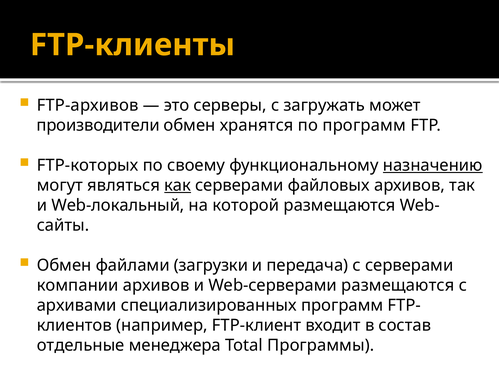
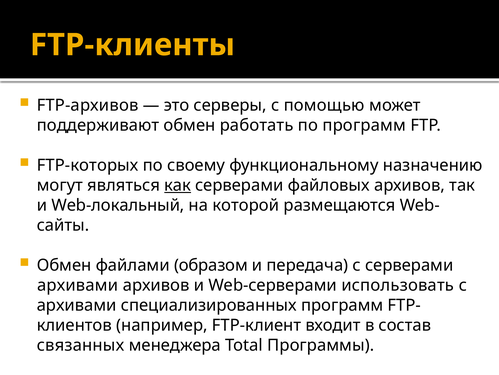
загружать: загружать -> помощью
производители: производители -> поддерживают
хранятся: хранятся -> работать
назначению underline: present -> none
загрузки: загрузки -> образом
компании at (78, 285): компании -> архивами
Web-серверами размещаются: размещаются -> использовать
отдельные: отдельные -> связанных
